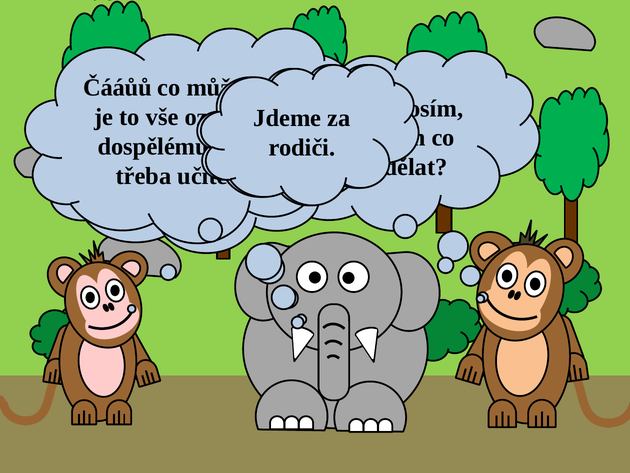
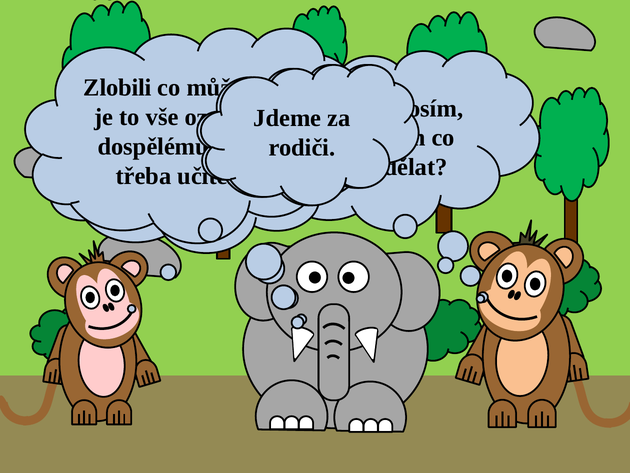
Čááůů: Čááůů -> Zlobili
